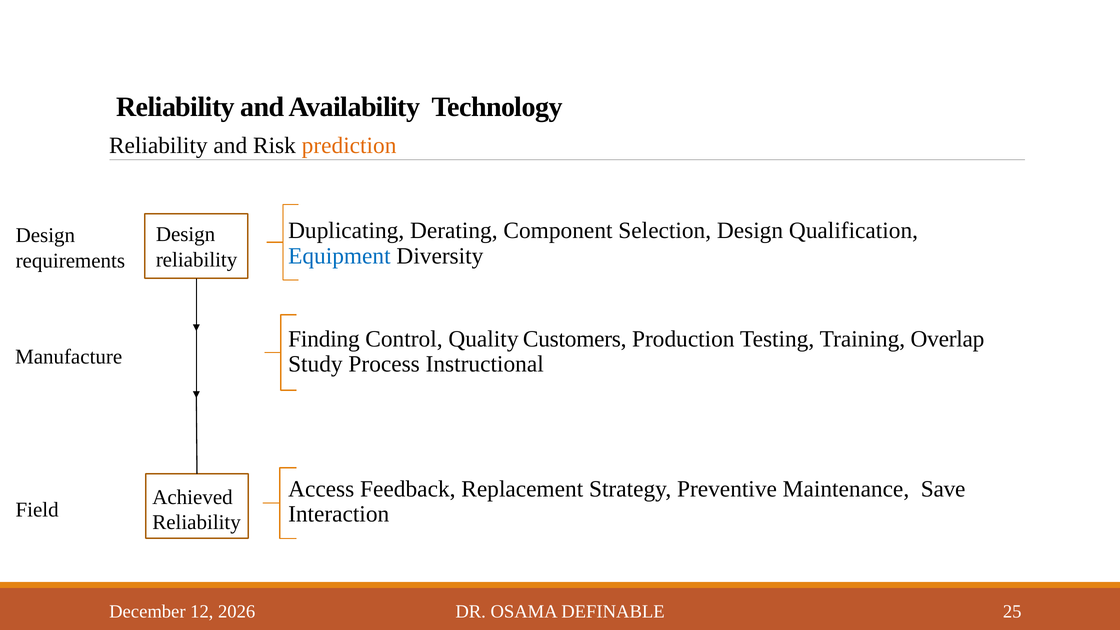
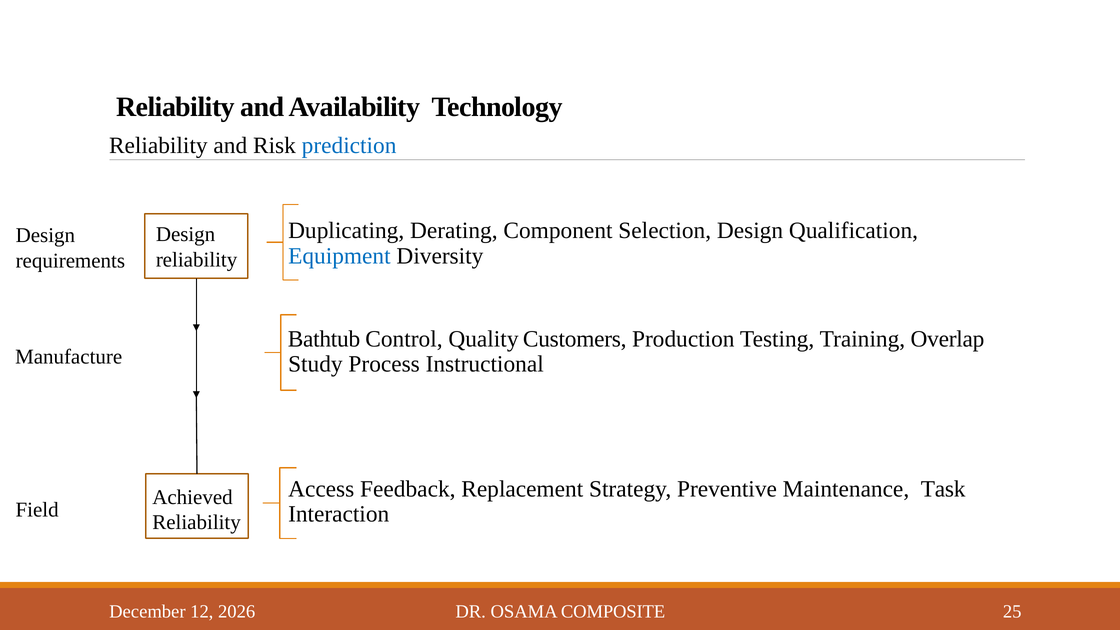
prediction colour: orange -> blue
Finding: Finding -> Bathtub
Save: Save -> Task
DEFINABLE: DEFINABLE -> COMPOSITE
